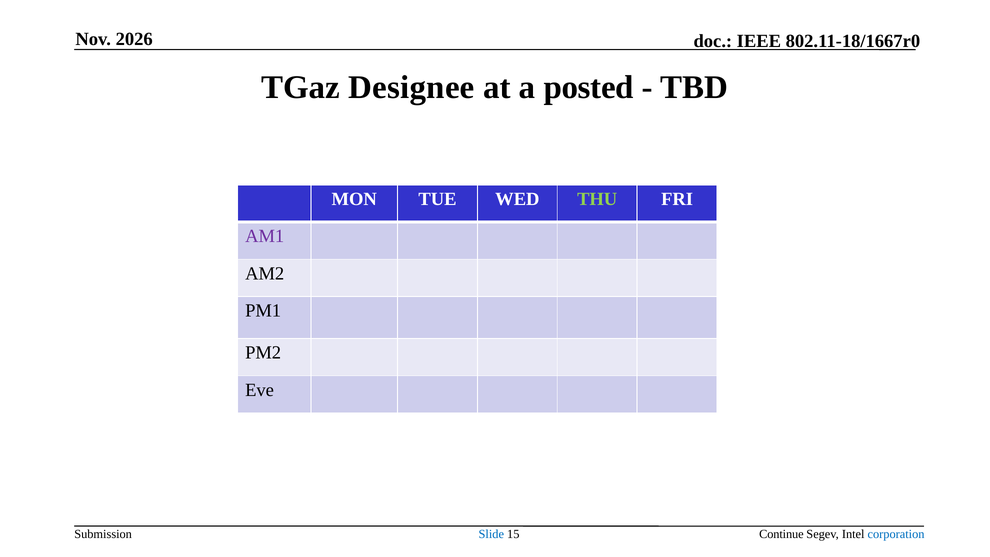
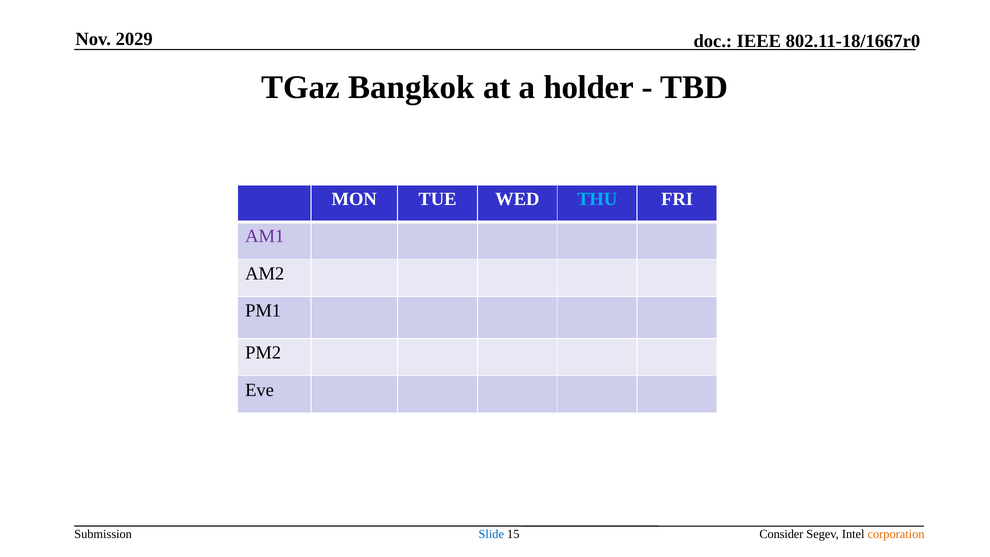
2026: 2026 -> 2029
Designee: Designee -> Bangkok
posted: posted -> holder
THU colour: light green -> light blue
Continue: Continue -> Consider
corporation colour: blue -> orange
